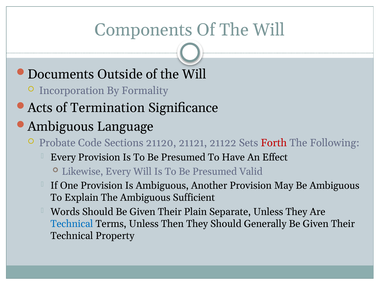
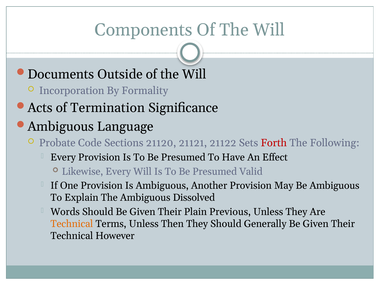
Sufficient: Sufficient -> Dissolved
Separate: Separate -> Previous
Technical at (72, 224) colour: blue -> orange
Property: Property -> However
